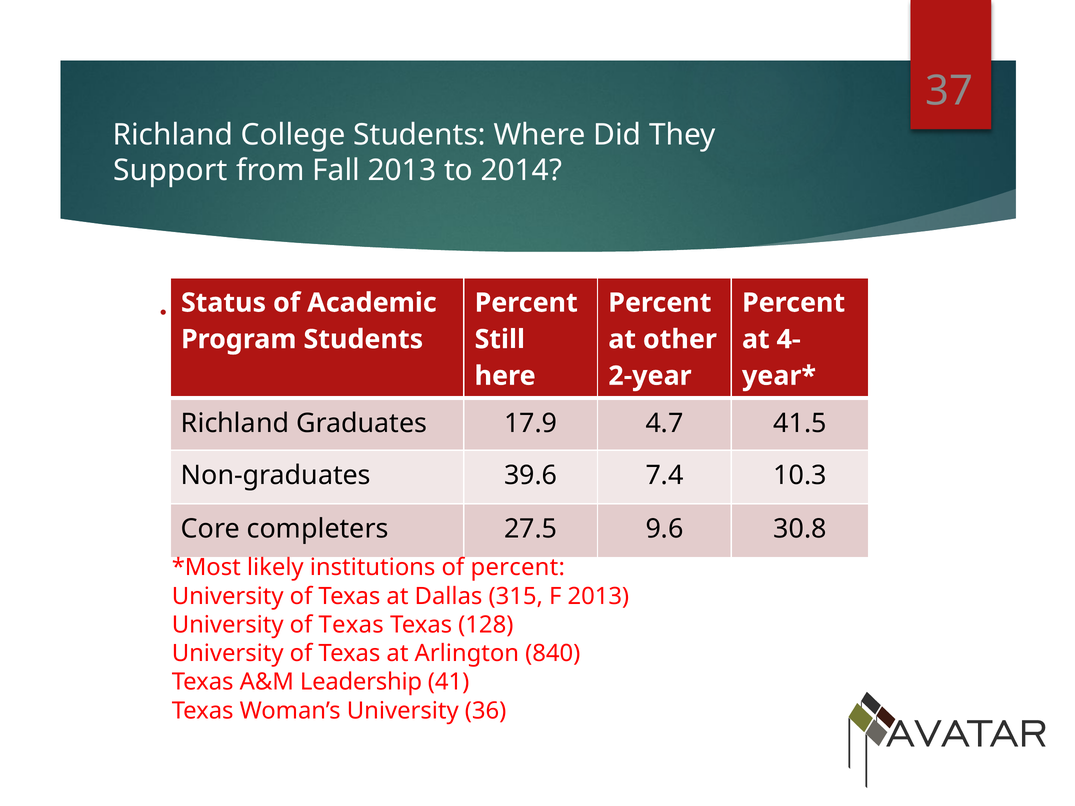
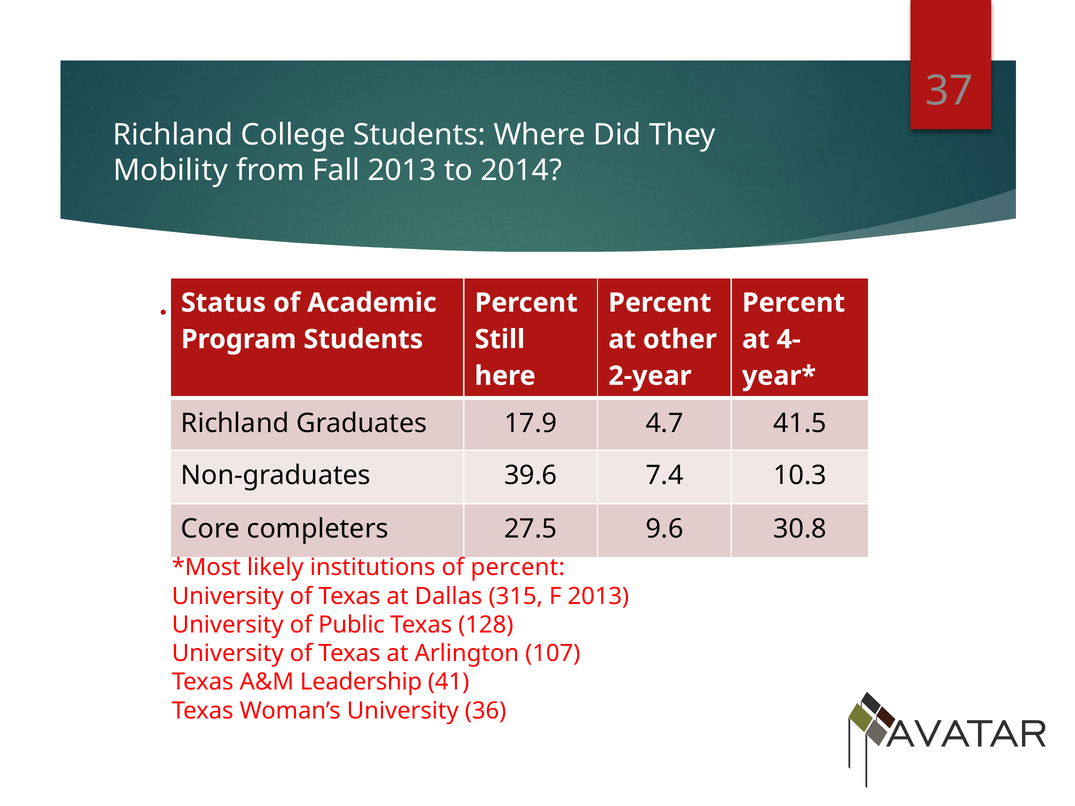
Support: Support -> Mobility
Texas at (351, 625): Texas -> Public
840: 840 -> 107
